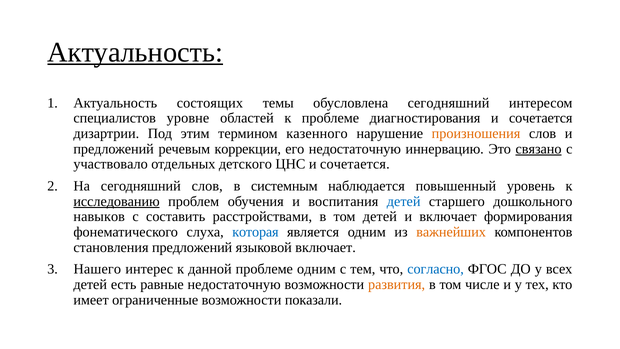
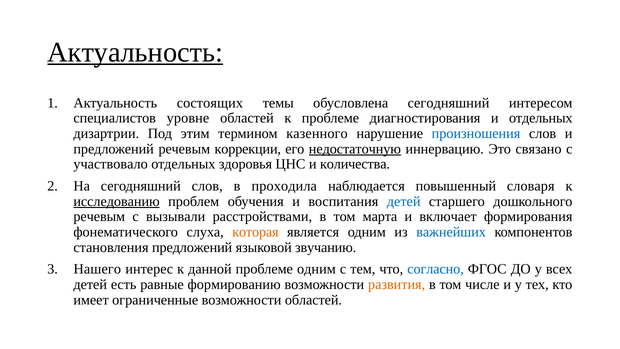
диагностирования и сочетается: сочетается -> отдельных
произношения colour: orange -> blue
недостаточную at (355, 149) underline: none -> present
связано underline: present -> none
детского: детского -> здоровья
ЦНС и сочетается: сочетается -> количества
системным: системным -> проходила
уровень: уровень -> словаря
навыков at (99, 217): навыков -> речевым
составить: составить -> вызывали
том детей: детей -> марта
которая colour: blue -> orange
важнейших colour: orange -> blue
языковой включает: включает -> звучанию
равные недостаточную: недостаточную -> формированию
возможности показали: показали -> областей
